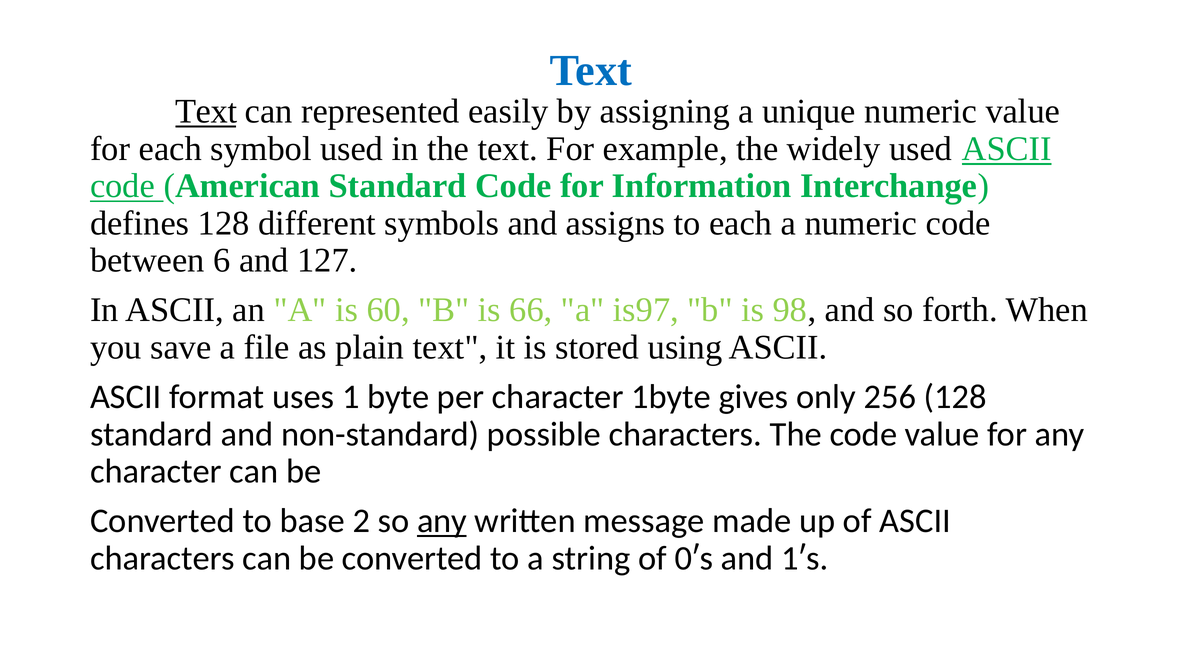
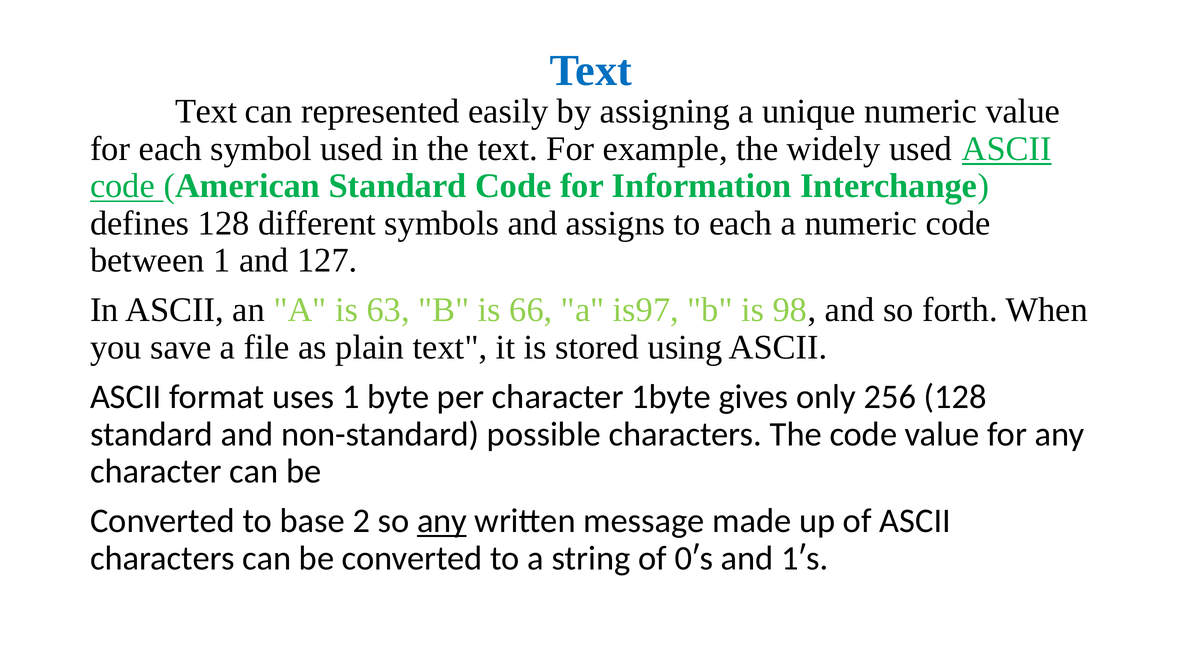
Text at (206, 112) underline: present -> none
between 6: 6 -> 1
60: 60 -> 63
